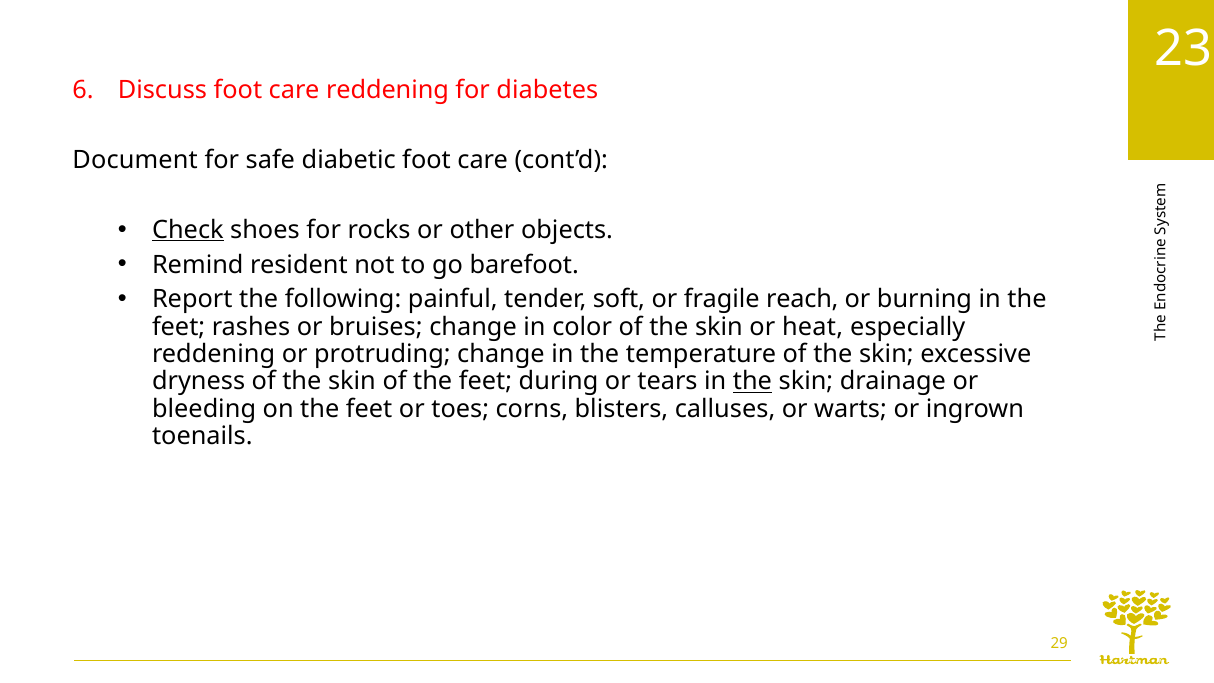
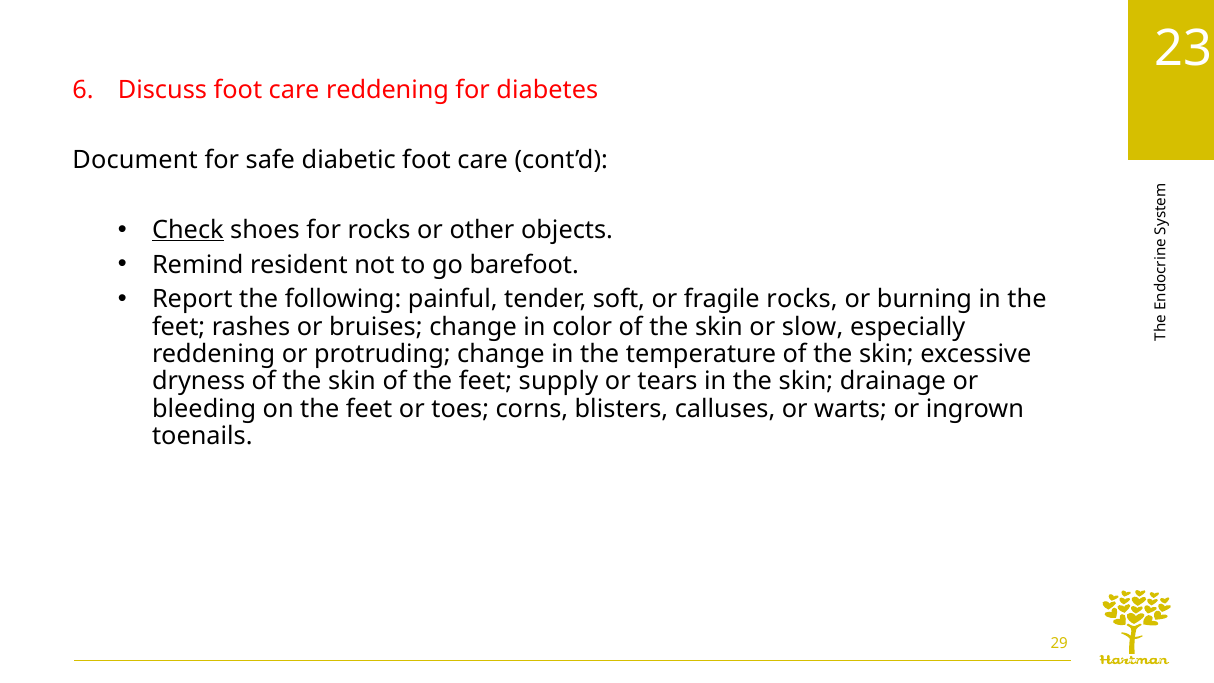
fragile reach: reach -> rocks
heat: heat -> slow
during: during -> supply
the at (752, 381) underline: present -> none
